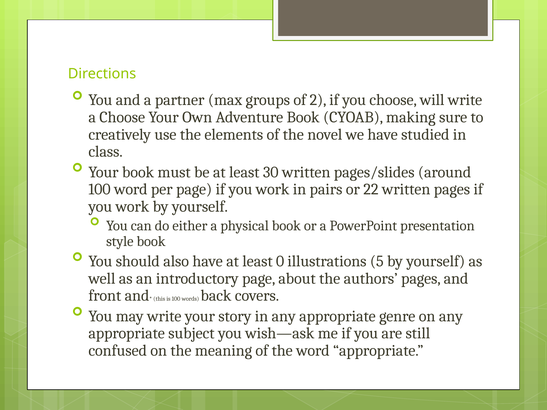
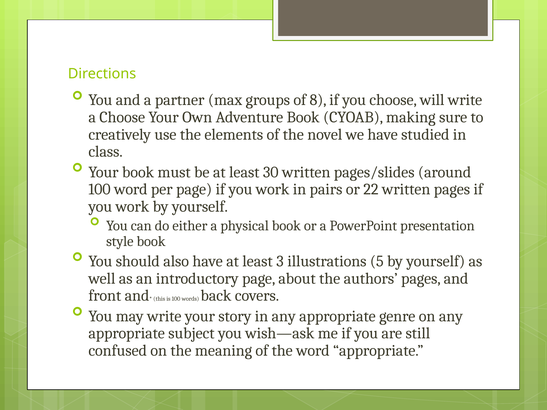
2: 2 -> 8
0: 0 -> 3
